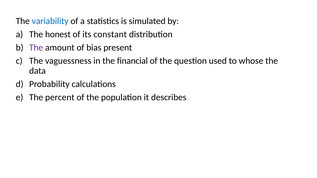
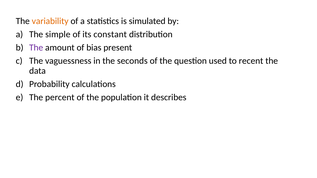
variability colour: blue -> orange
honest: honest -> simple
financial: financial -> seconds
whose: whose -> recent
